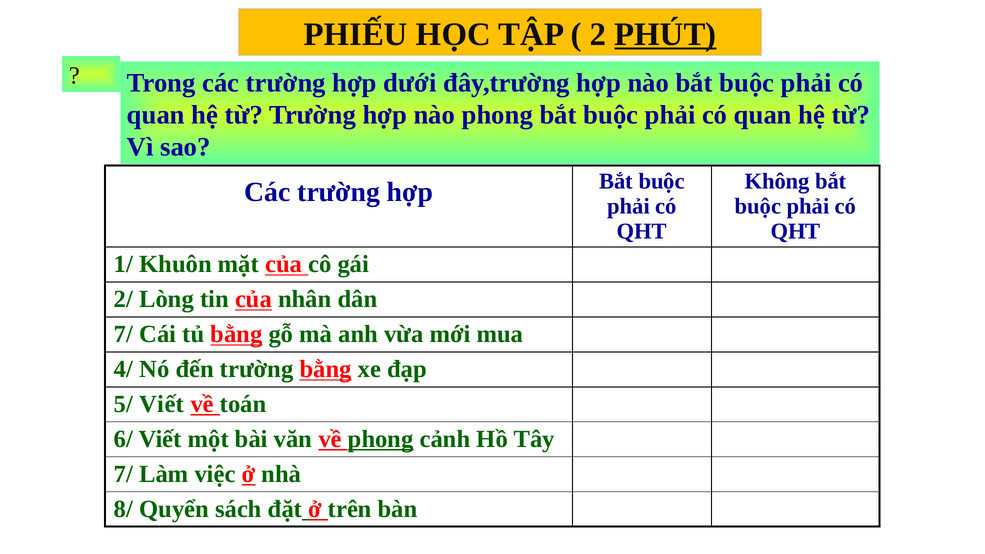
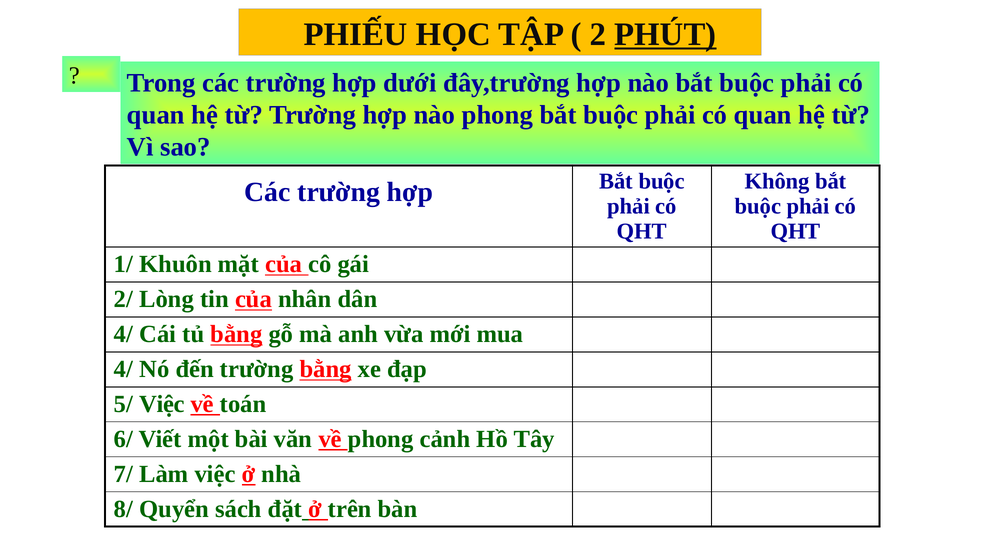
7/ at (124, 334): 7/ -> 4/
5/ Viết: Viết -> Việc
phong at (381, 439) underline: present -> none
